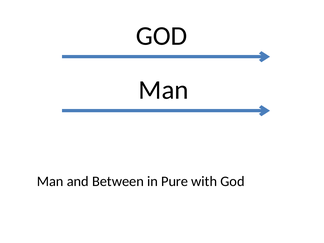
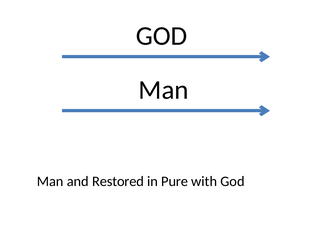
Between: Between -> Restored
